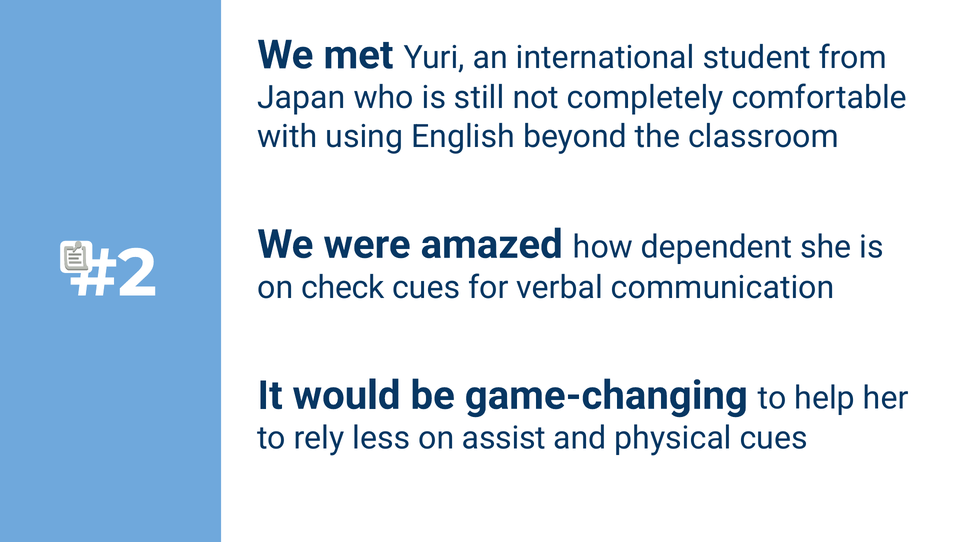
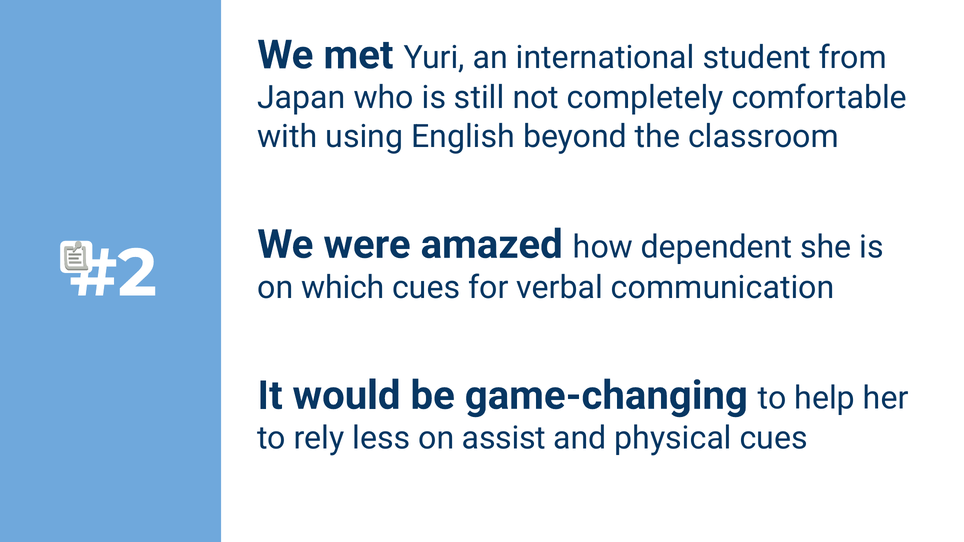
check: check -> which
